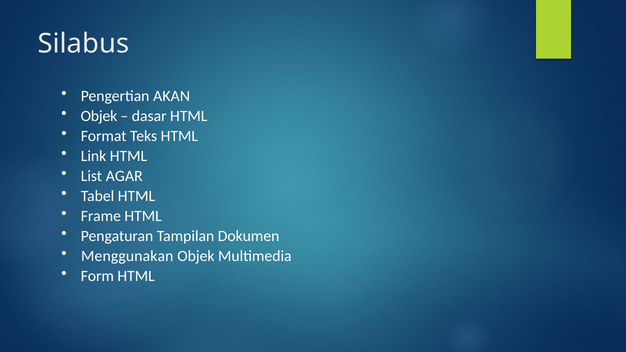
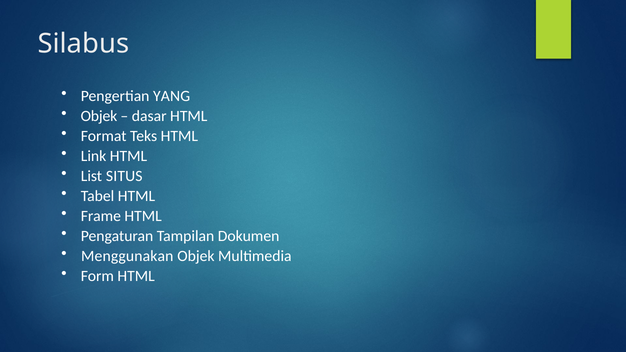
AKAN: AKAN -> YANG
AGAR: AGAR -> SITUS
